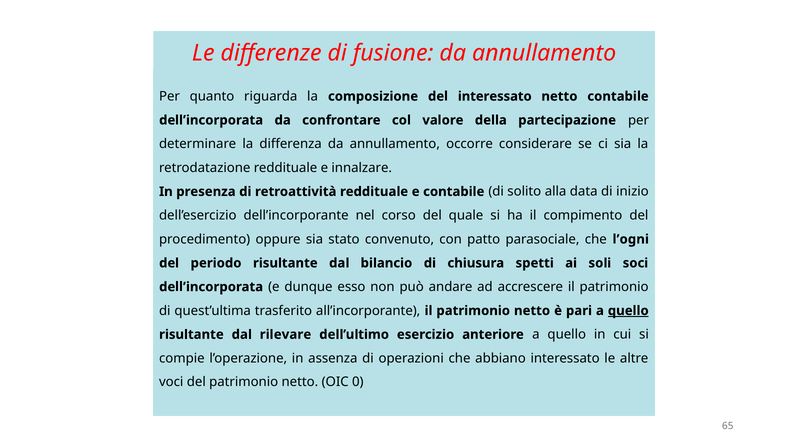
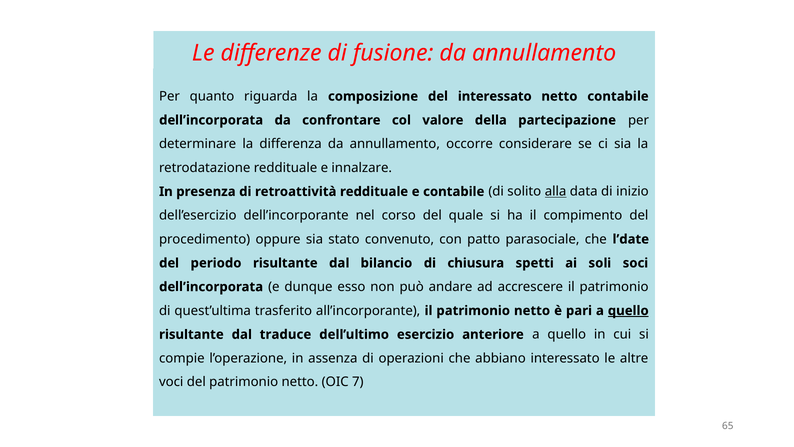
alla underline: none -> present
l’ogni: l’ogni -> l’date
rilevare: rilevare -> traduce
0: 0 -> 7
